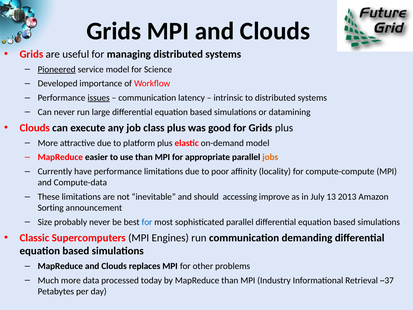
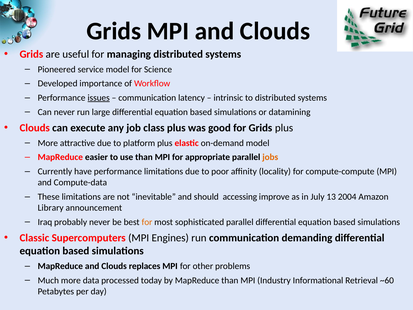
Pioneered underline: present -> none
2013: 2013 -> 2004
Sorting: Sorting -> Library
Size: Size -> Iraq
for at (147, 222) colour: blue -> orange
~37: ~37 -> ~60
